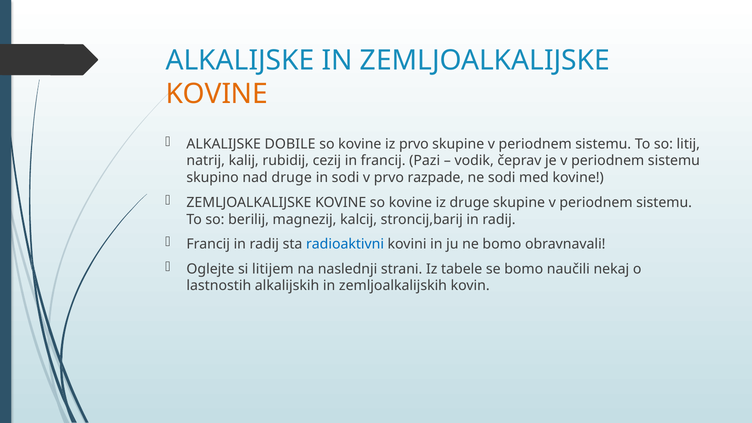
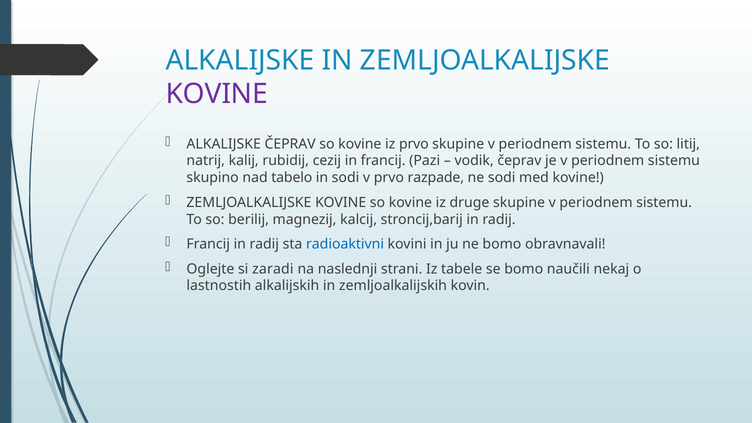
KOVINE at (217, 94) colour: orange -> purple
ALKALIJSKE DOBILE: DOBILE -> ČEPRAV
nad druge: druge -> tabelo
litijem: litijem -> zaradi
